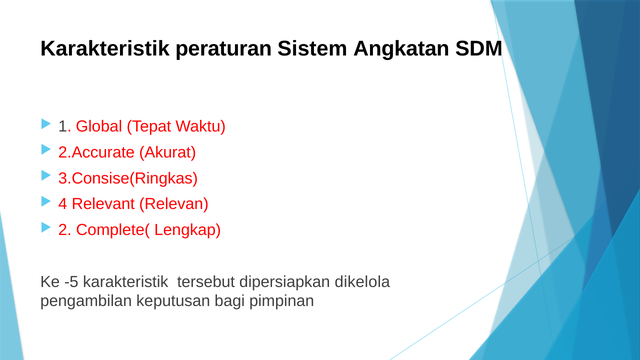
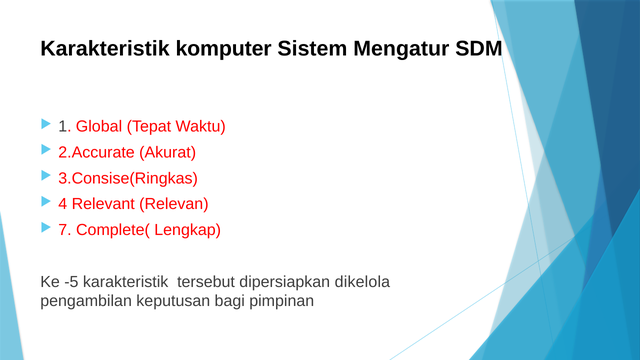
peraturan: peraturan -> komputer
Angkatan: Angkatan -> Mengatur
2: 2 -> 7
